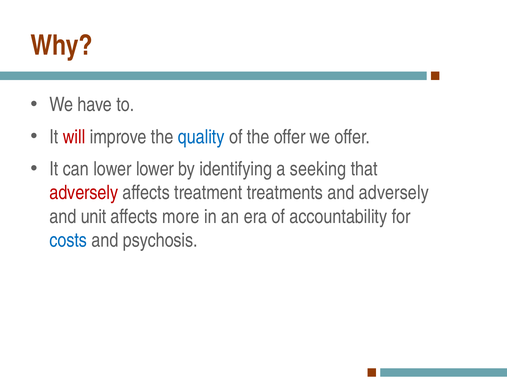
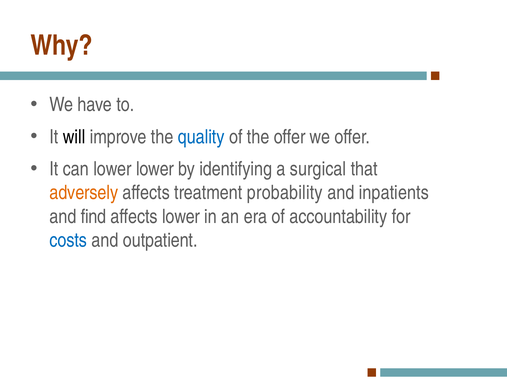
will colour: red -> black
seeking: seeking -> surgical
adversely at (84, 192) colour: red -> orange
treatments: treatments -> probability
and adversely: adversely -> inpatients
unit: unit -> find
affects more: more -> lower
psychosis: psychosis -> outpatient
